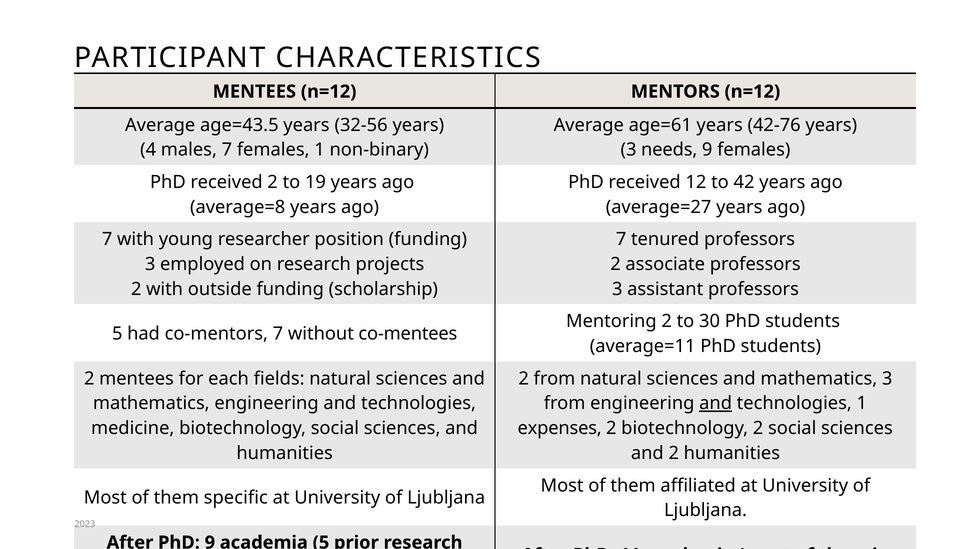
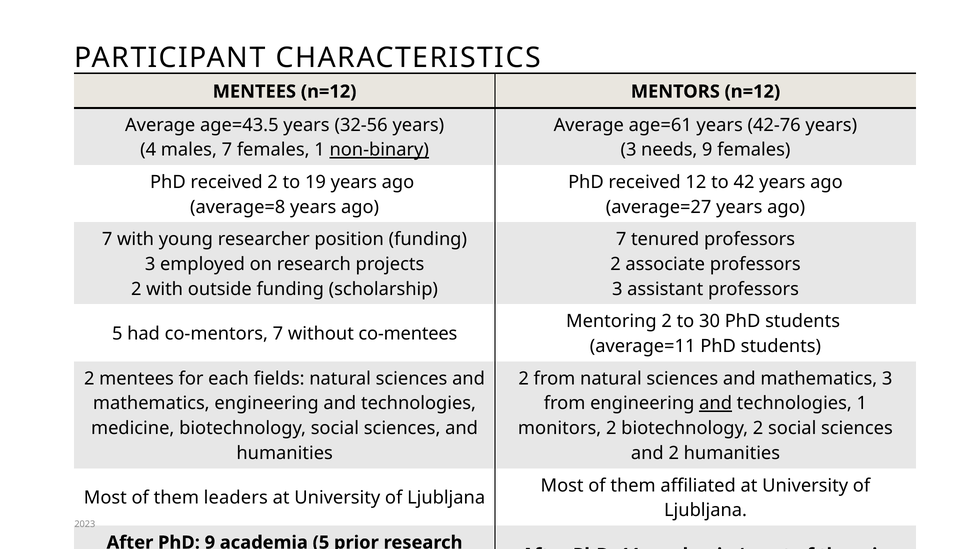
non-binary underline: none -> present
expenses: expenses -> monitors
specific: specific -> leaders
